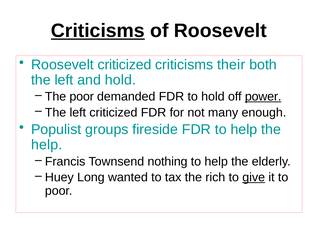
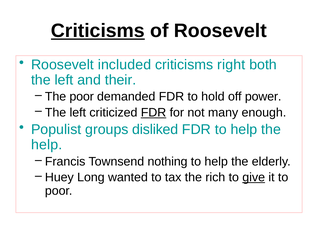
Roosevelt criticized: criticized -> included
their: their -> right
and hold: hold -> their
power underline: present -> none
FDR at (154, 113) underline: none -> present
fireside: fireside -> disliked
